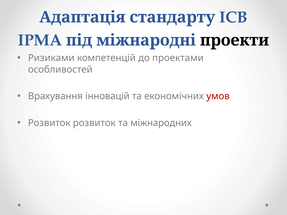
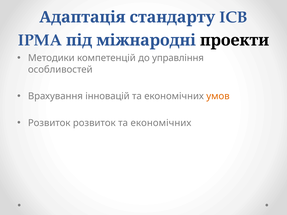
Ризиками: Ризиками -> Методики
проектами: проектами -> управління
умов colour: red -> orange
міжнародних at (161, 123): міжнародних -> економічних
